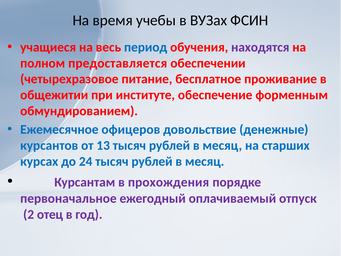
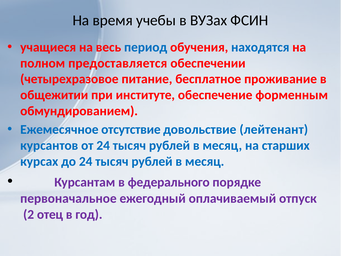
находятся colour: purple -> blue
офицеров: офицеров -> отсутствие
денежные: денежные -> лейтенант
от 13: 13 -> 24
прохождения: прохождения -> федерального
